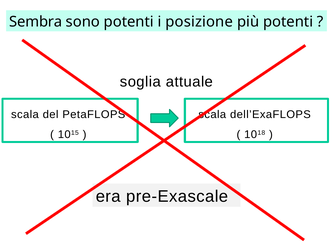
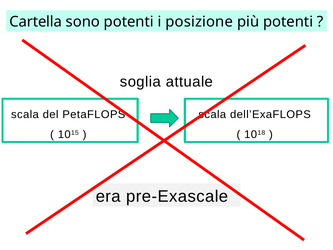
Sembra: Sembra -> Cartella
